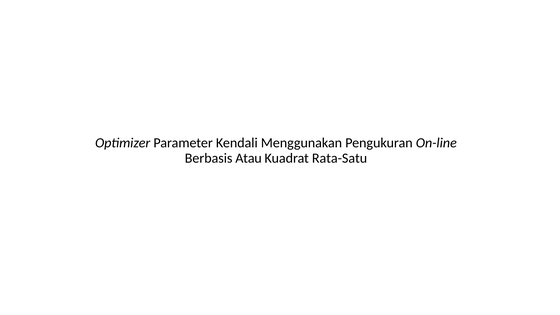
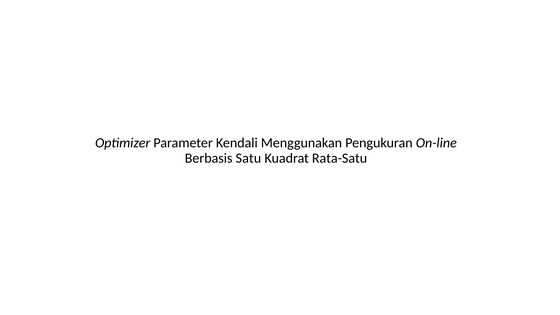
Atau: Atau -> Satu
